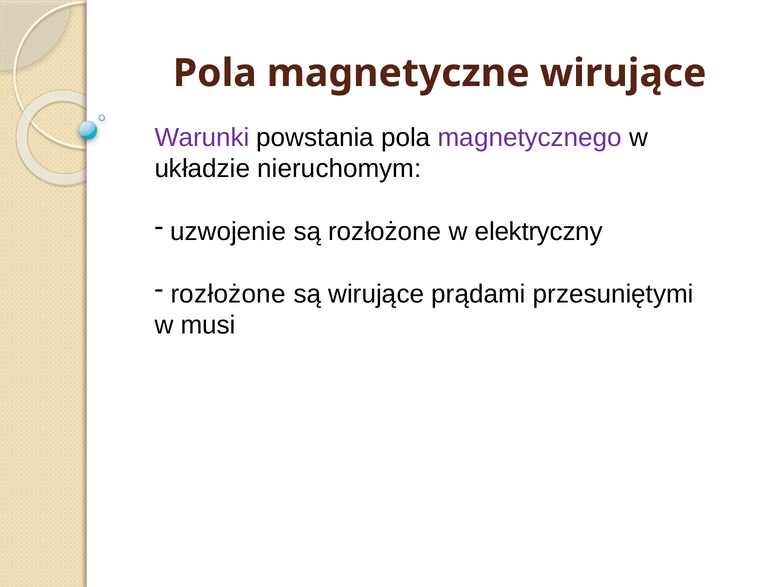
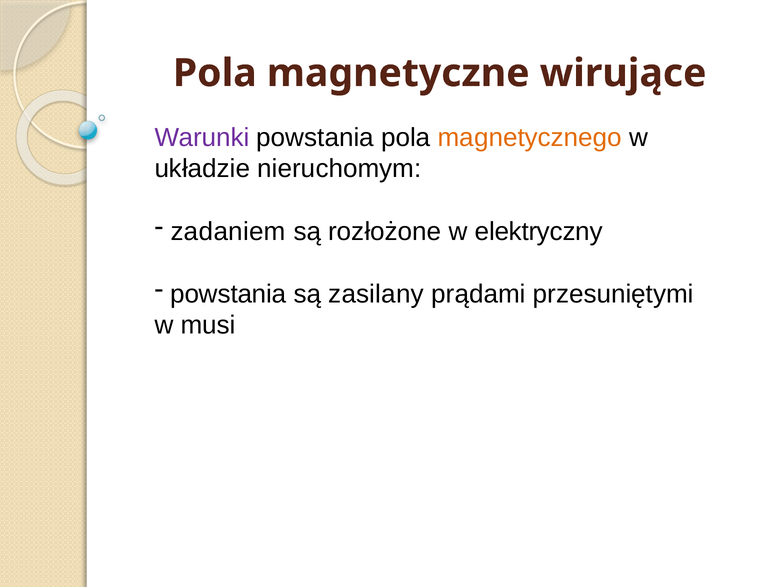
magnetycznego colour: purple -> orange
uzwojenie: uzwojenie -> zadaniem
rozłożone at (228, 294): rozłożone -> powstania
są wirujące: wirujące -> zasilany
